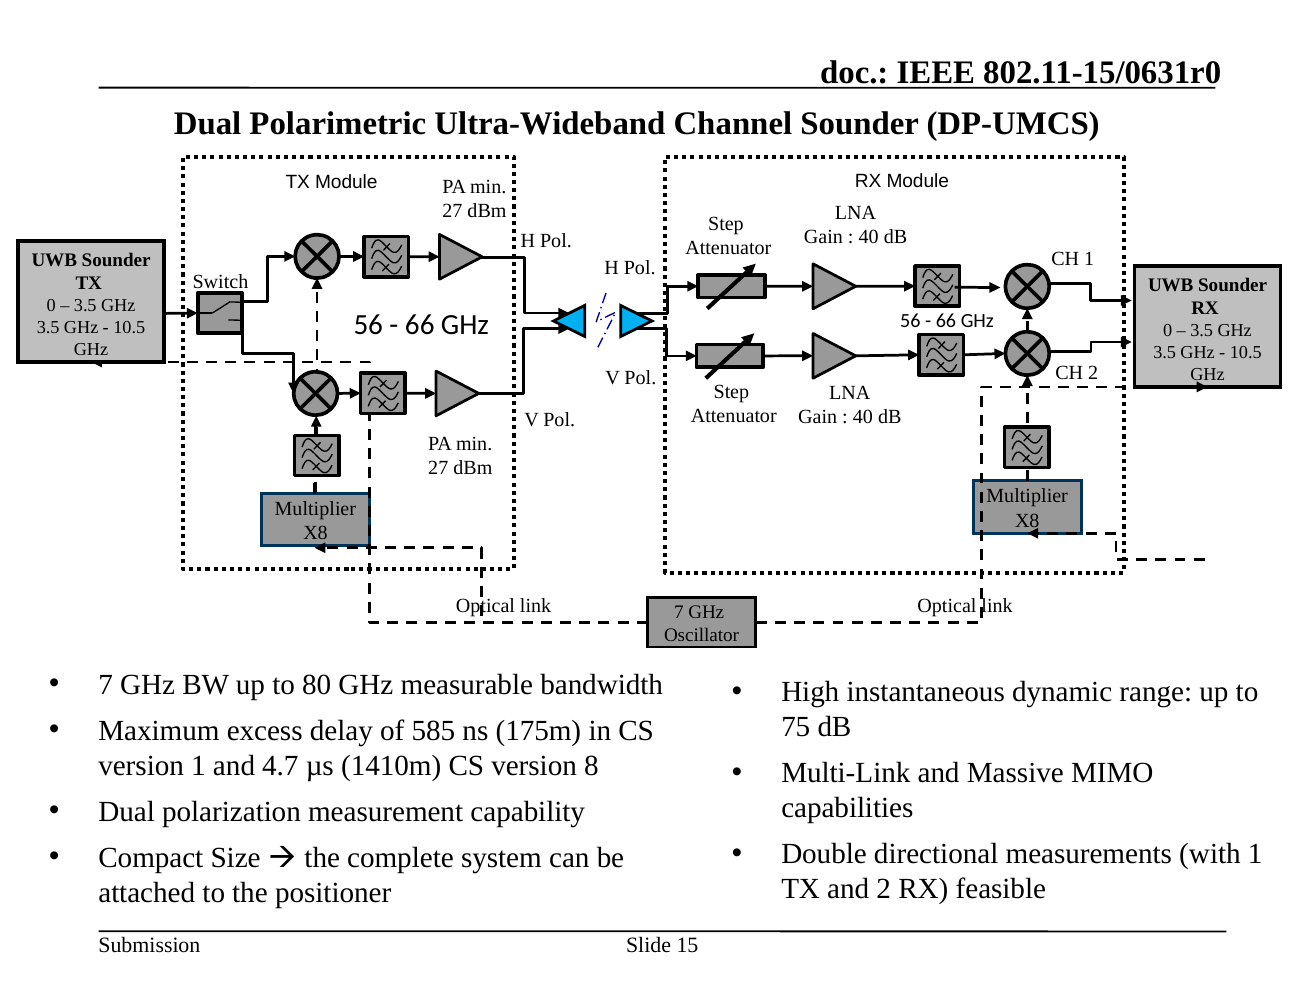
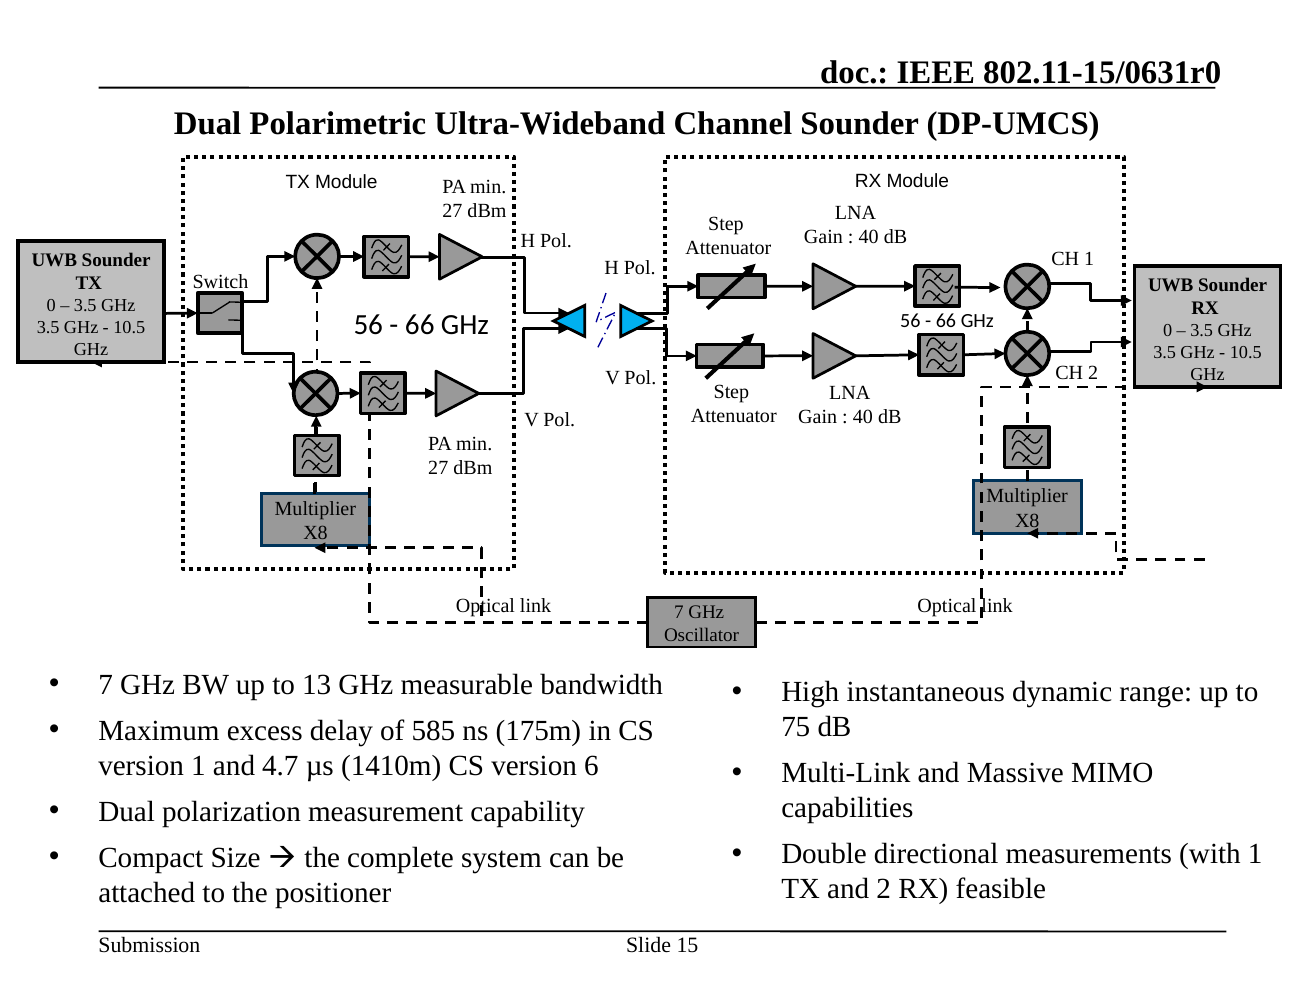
80: 80 -> 13
8: 8 -> 6
